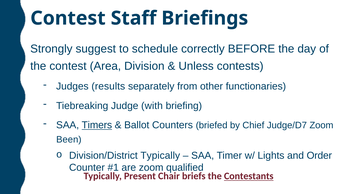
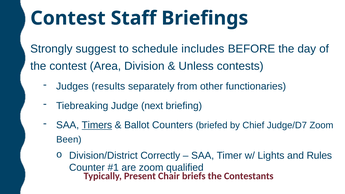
correctly: correctly -> includes
with: with -> next
Division/District Typically: Typically -> Correctly
Order: Order -> Rules
Contestants underline: present -> none
